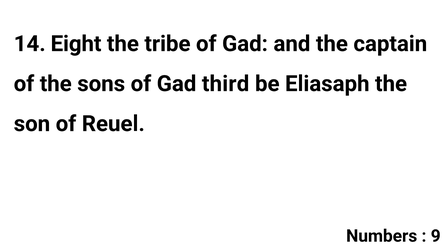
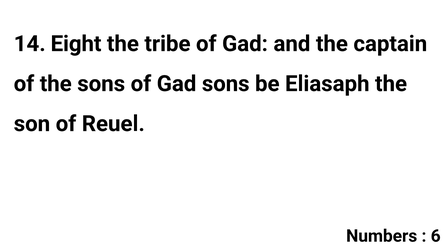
Gad third: third -> sons
9: 9 -> 6
